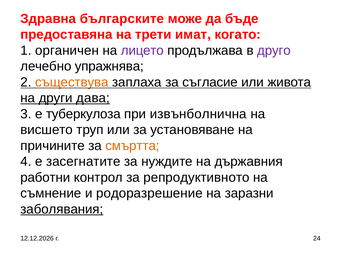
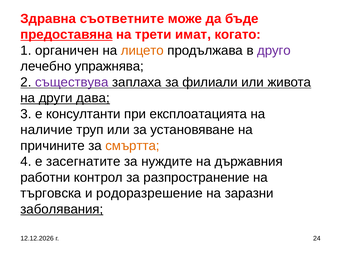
българските: българските -> съответните
предоставяна underline: none -> present
лицето colour: purple -> orange
съществува colour: orange -> purple
съгласие: съгласие -> филиали
туберкулоза: туберкулоза -> консултанти
извънболнична: извънболнична -> експлоатацията
висшето: висшето -> наличие
репродуктивното: репродуктивното -> разпространение
съмнение: съмнение -> търговска
